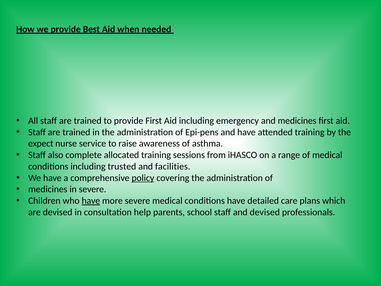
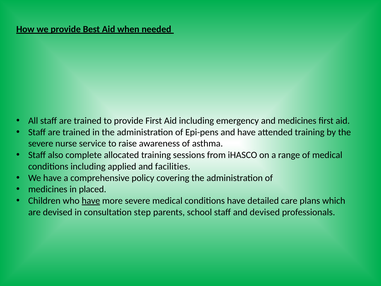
expect at (41, 143): expect -> severe
trusted: trusted -> applied
policy underline: present -> none
in severe: severe -> placed
help: help -> step
